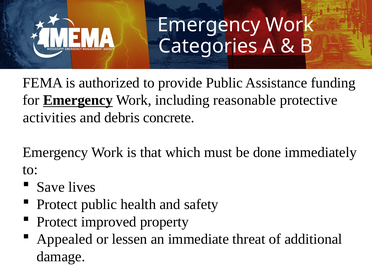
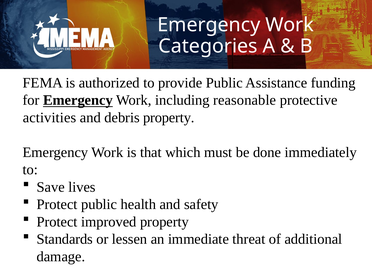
debris concrete: concrete -> property
Appealed: Appealed -> Standards
